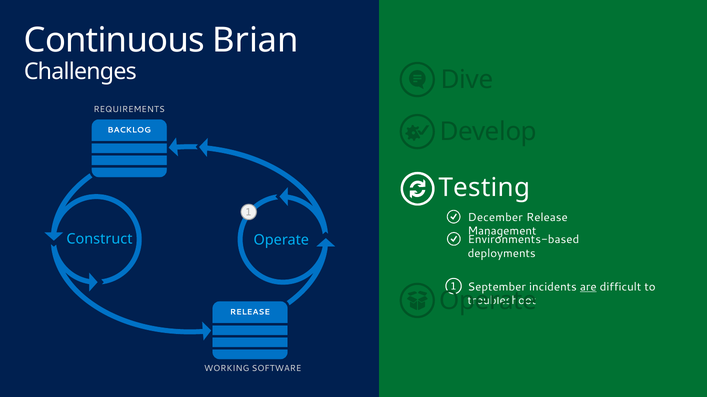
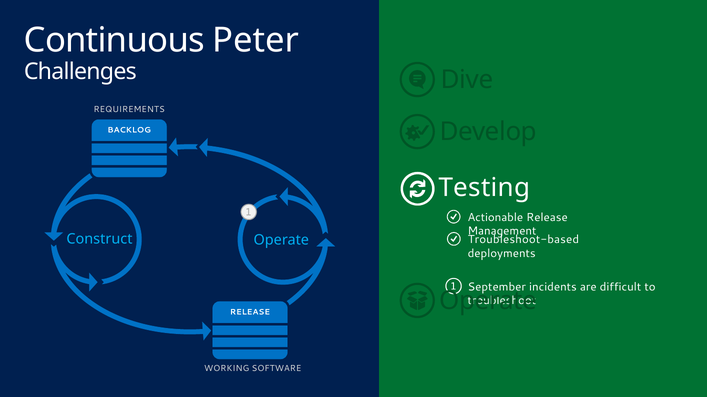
Brian: Brian -> Peter
December: December -> Actionable
Environments-based: Environments-based -> Troubleshoot-based
are underline: present -> none
